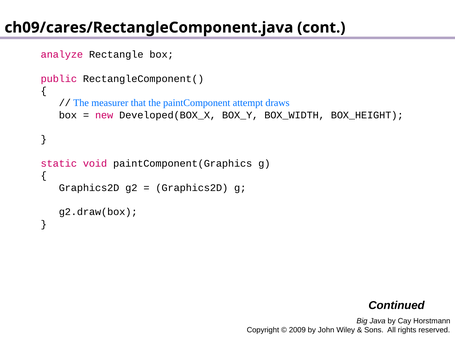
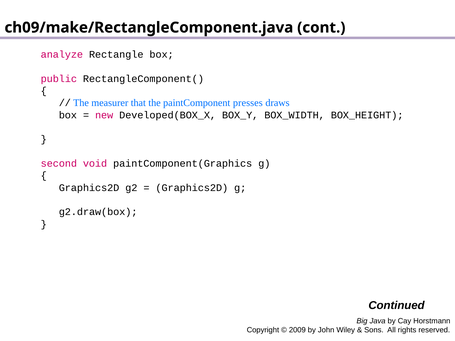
ch09/cares/RectangleComponent.java: ch09/cares/RectangleComponent.java -> ch09/make/RectangleComponent.java
attempt: attempt -> presses
static: static -> second
